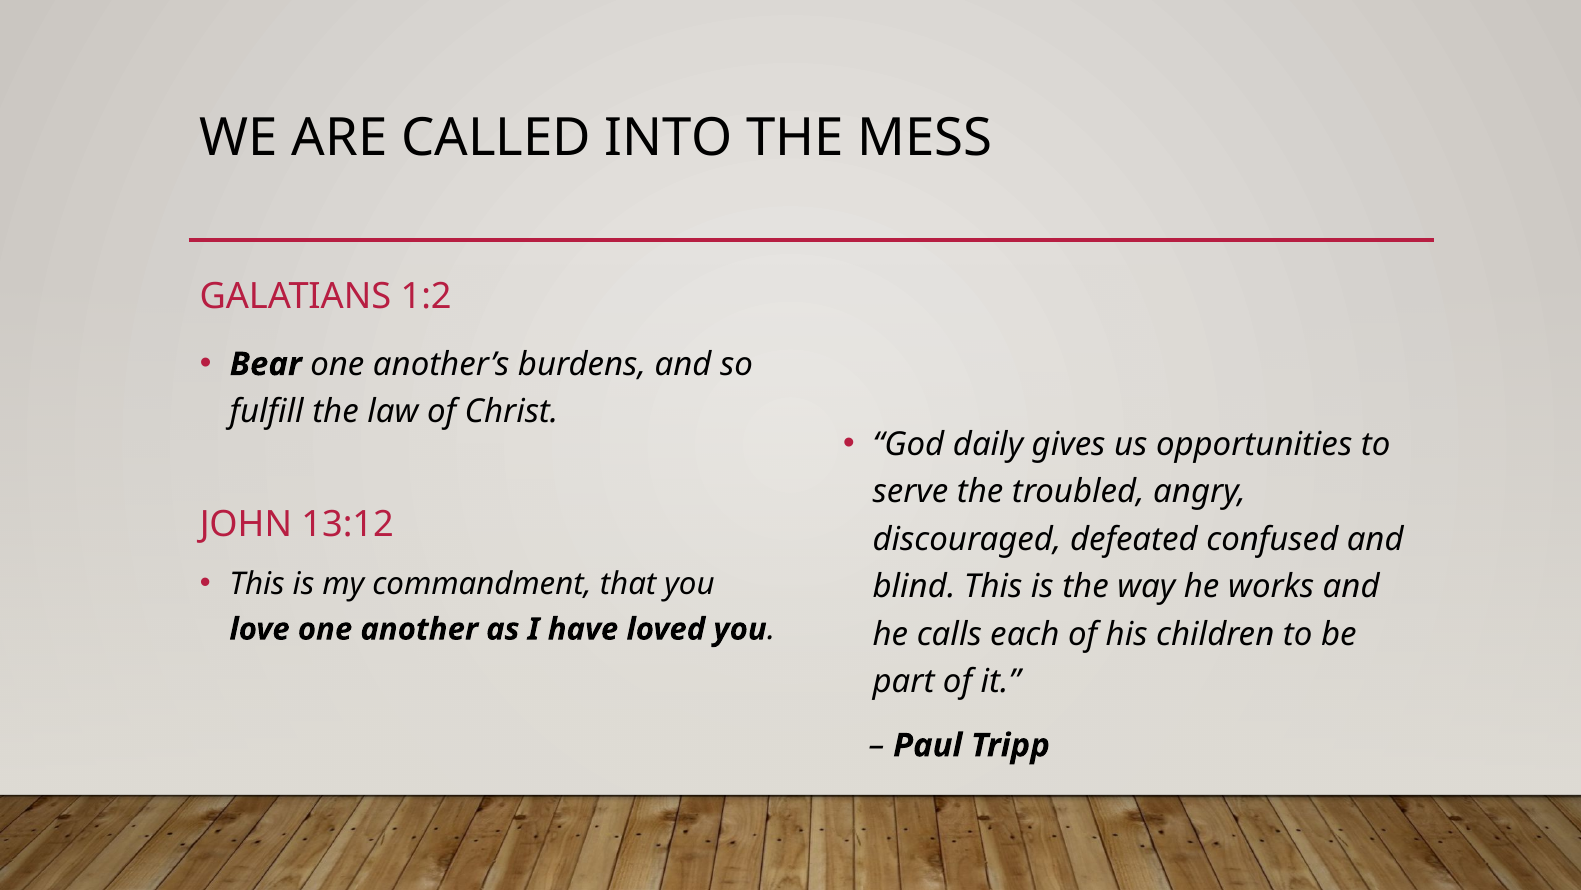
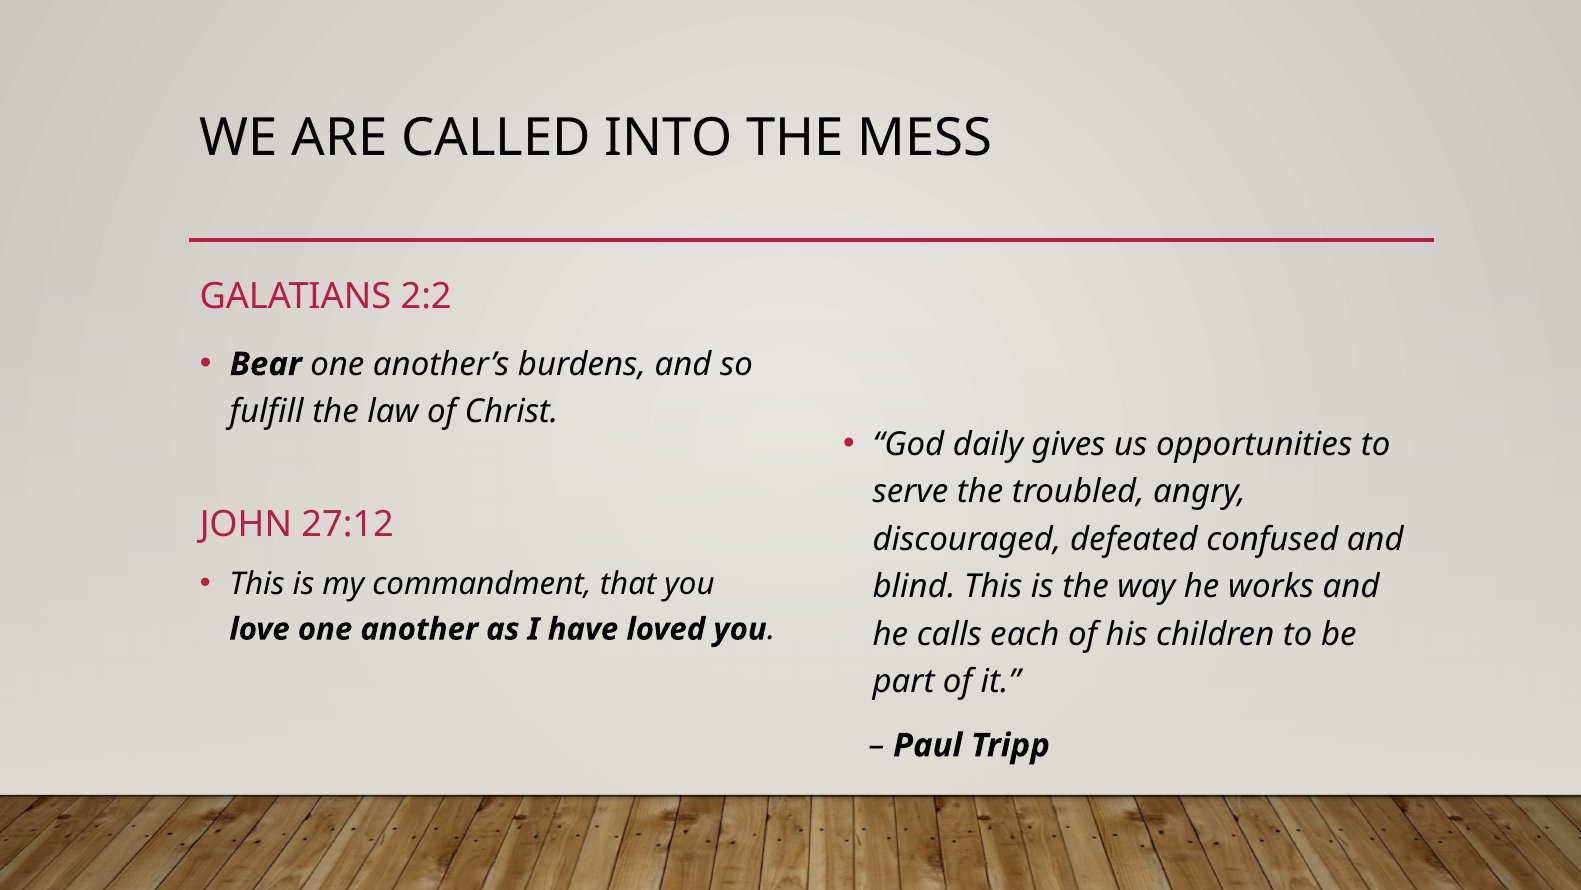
1:2: 1:2 -> 2:2
13:12: 13:12 -> 27:12
